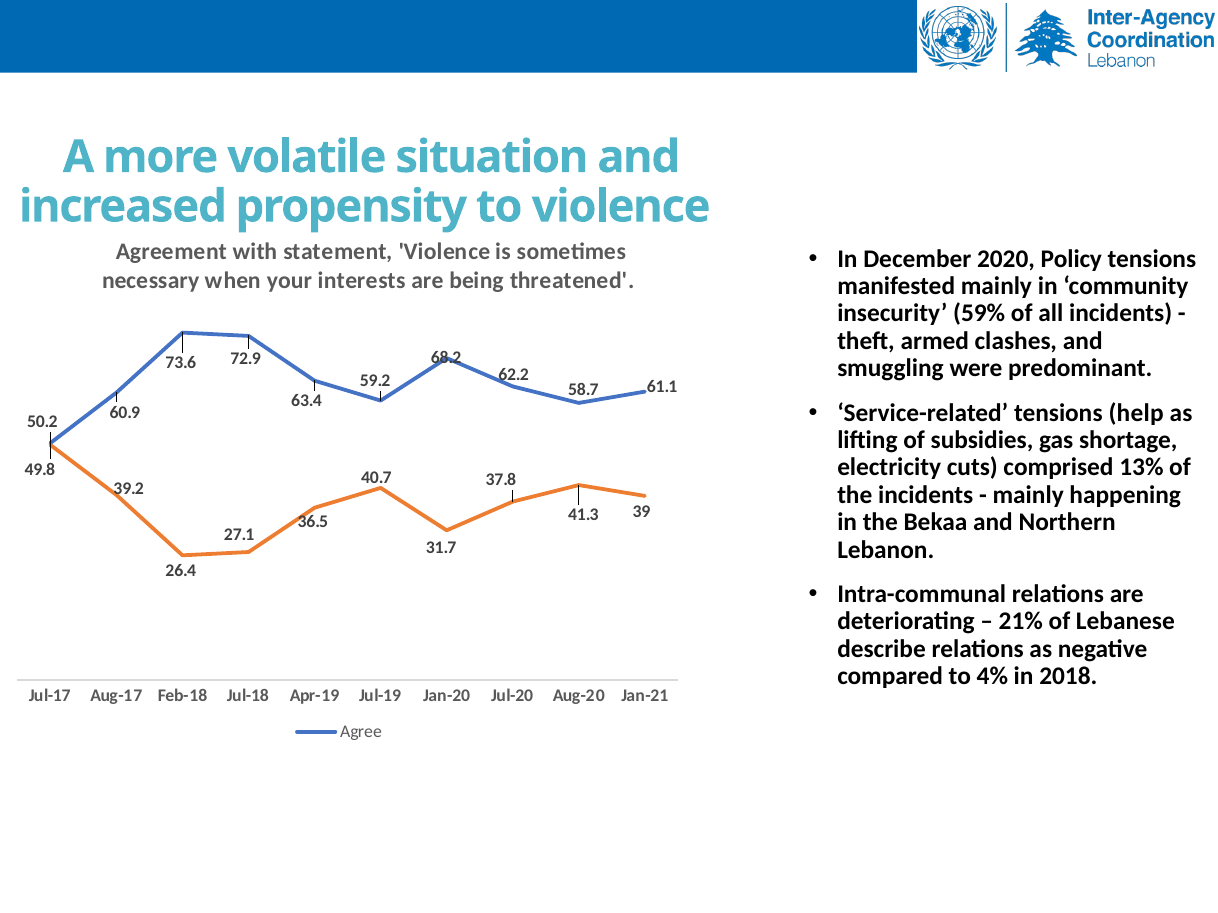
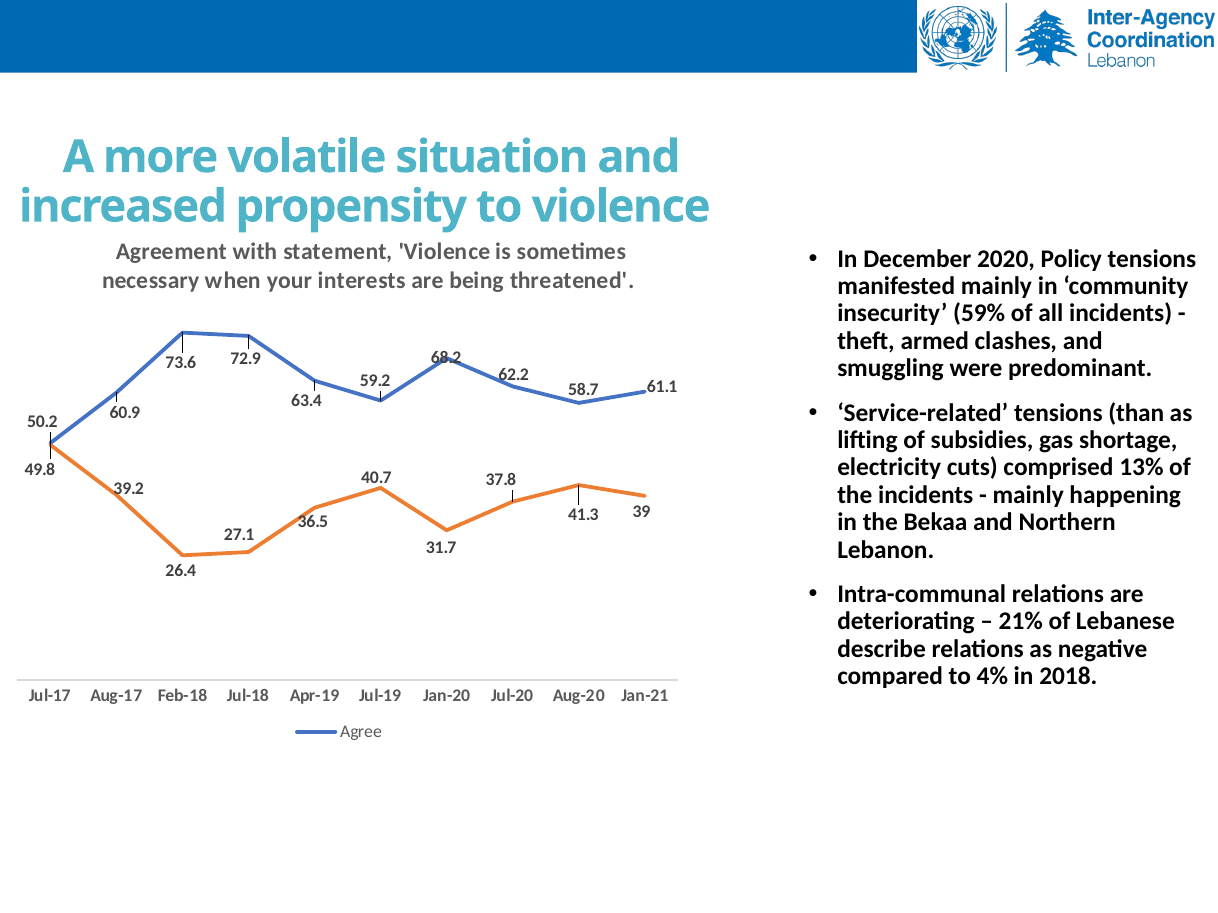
help: help -> than
